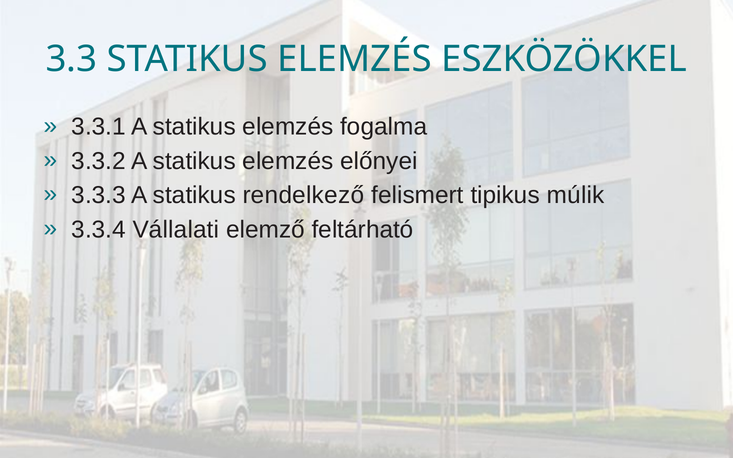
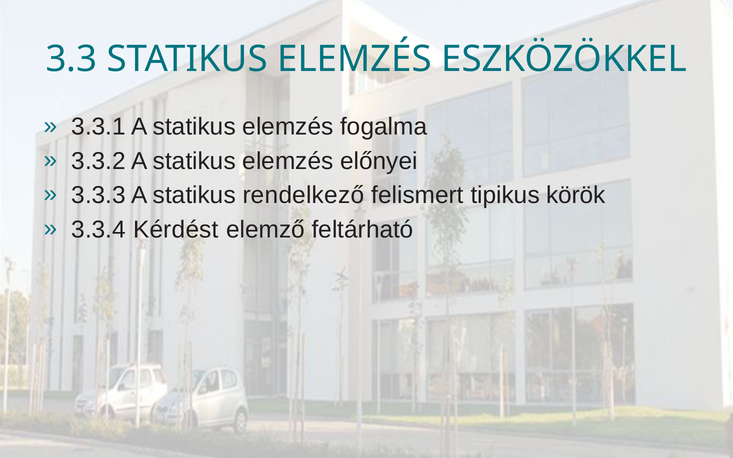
múlik: múlik -> körök
Vállalati: Vállalati -> Kérdést
